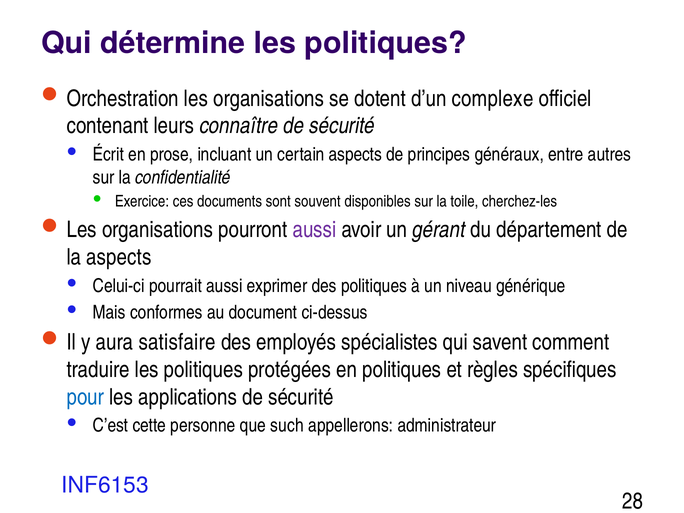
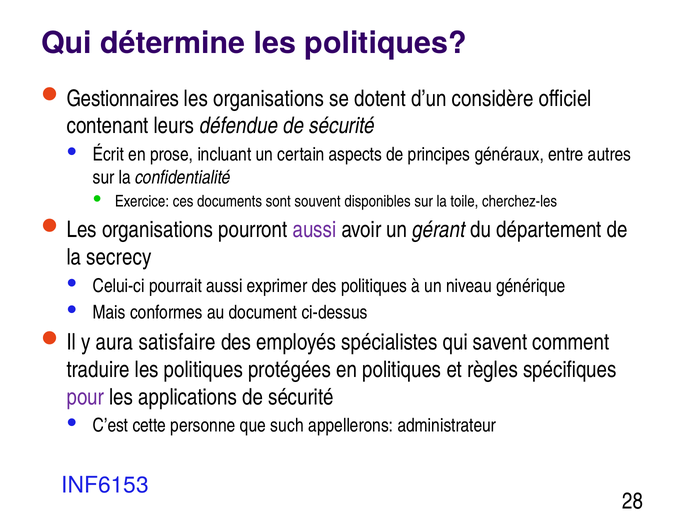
Orchestration: Orchestration -> Gestionnaires
complexe: complexe -> considère
connaître: connaître -> défendue
la aspects: aspects -> secrecy
pour colour: blue -> purple
